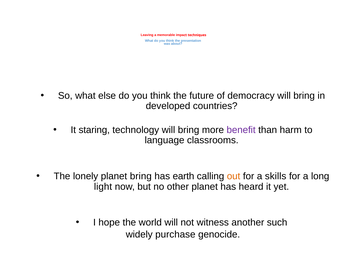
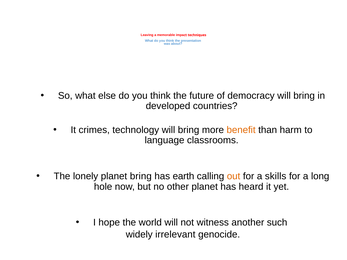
staring: staring -> crimes
benefit colour: purple -> orange
light: light -> hole
purchase: purchase -> irrelevant
